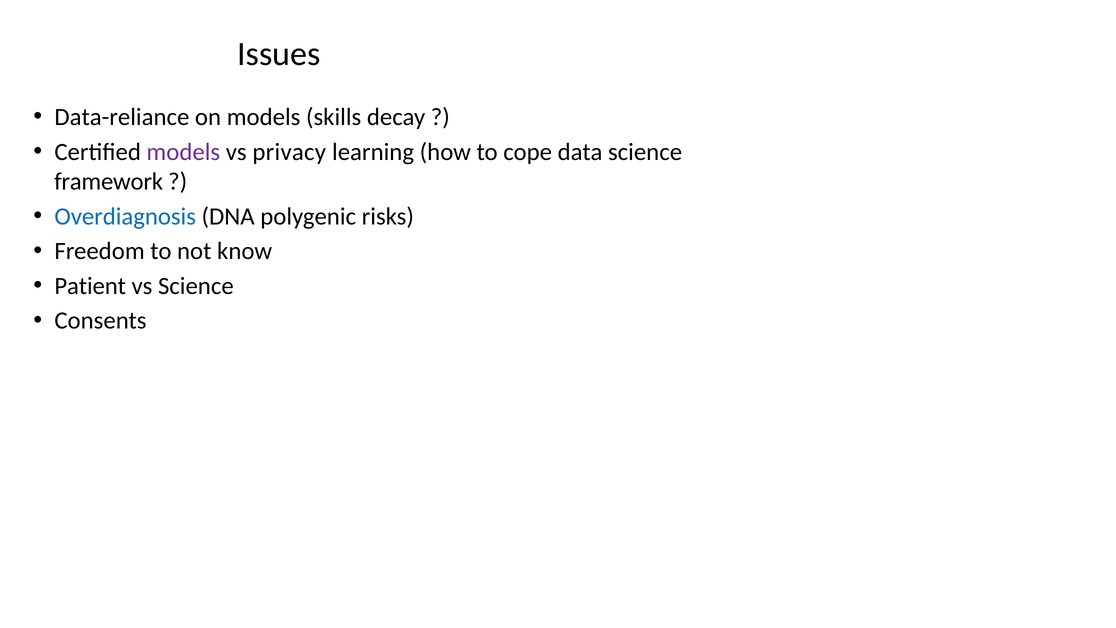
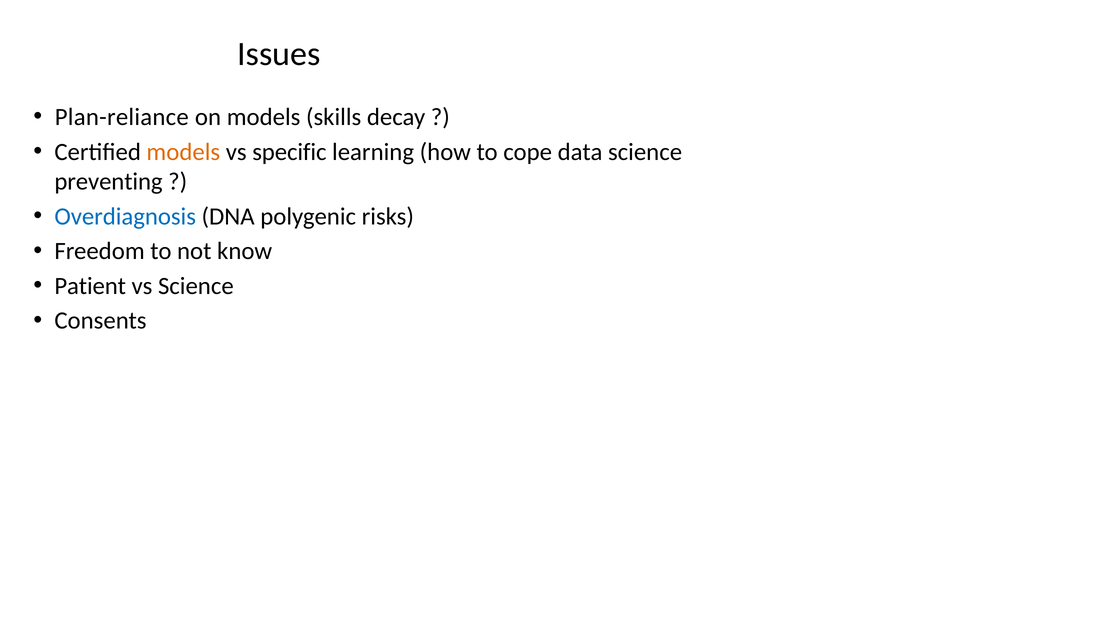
Data-reliance: Data-reliance -> Plan-reliance
models at (183, 152) colour: purple -> orange
privacy: privacy -> specific
framework: framework -> preventing
